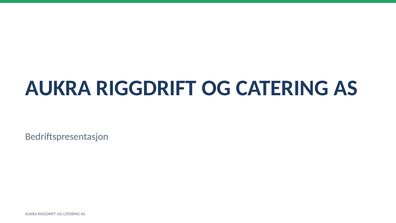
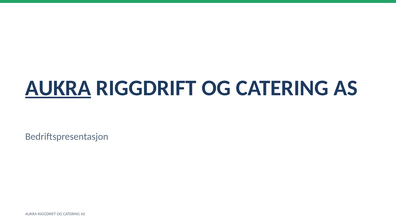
AUKRA at (58, 88) underline: none -> present
